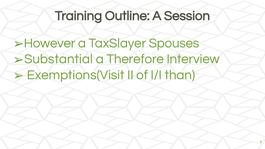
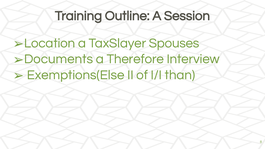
However: However -> Location
Substantial: Substantial -> Documents
Exemptions(Visit: Exemptions(Visit -> Exemptions(Else
